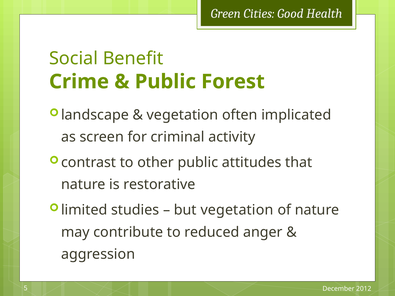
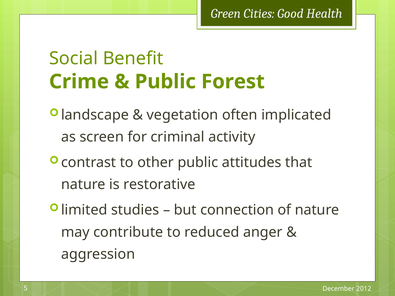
but vegetation: vegetation -> connection
